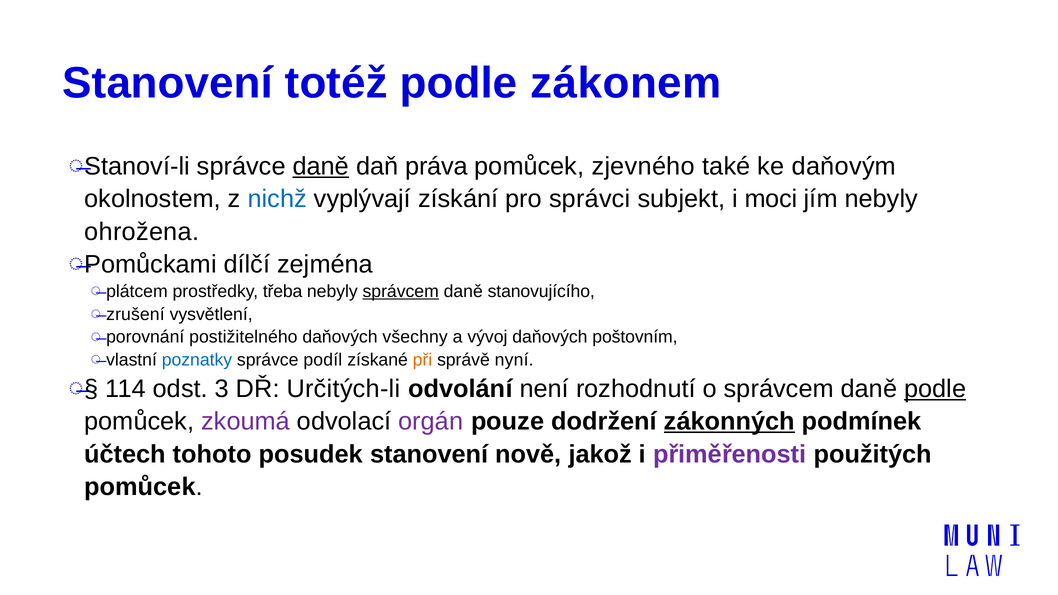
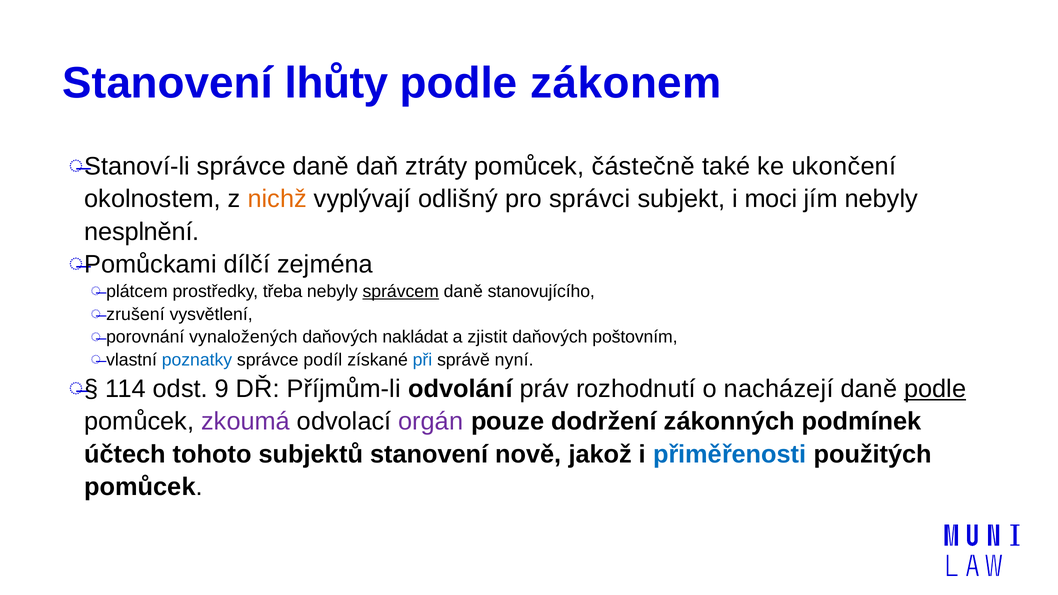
totéž: totéž -> lhůty
daně at (321, 166) underline: present -> none
práva: práva -> ztráty
zjevného: zjevného -> částečně
daňovým: daňovým -> ukončení
nichž colour: blue -> orange
získání: získání -> odlišný
ohrožena: ohrožena -> nesplnění
postižitelného: postižitelného -> vynaložených
všechny: všechny -> nakládat
vývoj: vývoj -> zjistit
při colour: orange -> blue
3: 3 -> 9
Určitých-li: Určitých-li -> Příjmům-li
není: není -> práv
o správcem: správcem -> nacházejí
zákonných underline: present -> none
posudek: posudek -> subjektů
přiměřenosti colour: purple -> blue
